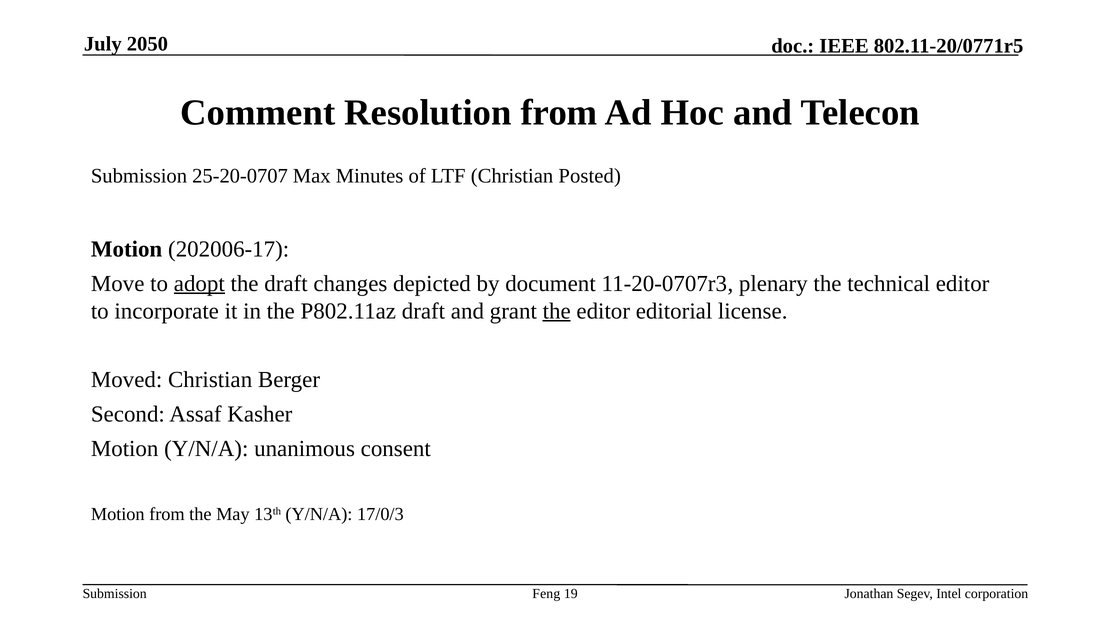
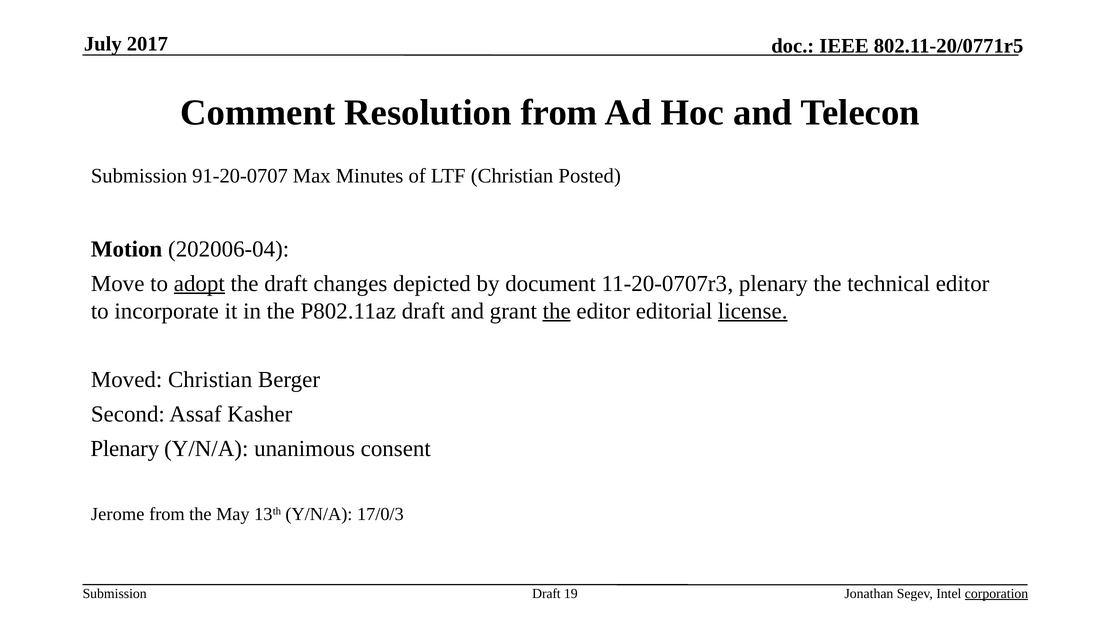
2050: 2050 -> 2017
25-20-0707: 25-20-0707 -> 91-20-0707
202006-17: 202006-17 -> 202006-04
license underline: none -> present
Motion at (125, 449): Motion -> Plenary
Motion at (118, 515): Motion -> Jerome
Feng at (546, 594): Feng -> Draft
corporation underline: none -> present
